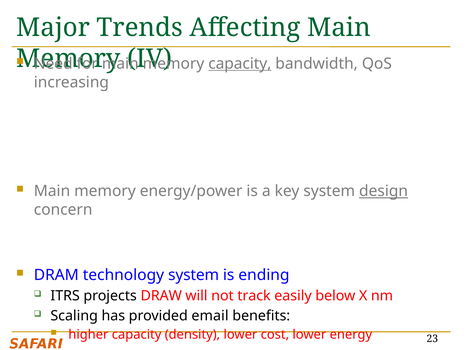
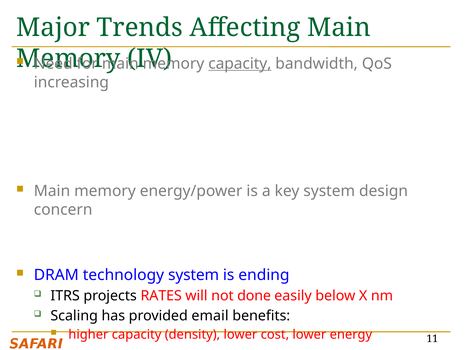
design underline: present -> none
DRAW: DRAW -> RATES
track: track -> done
23: 23 -> 11
